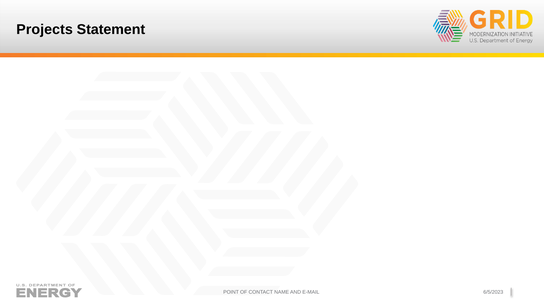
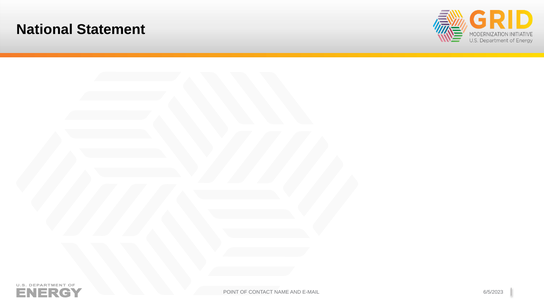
Projects: Projects -> National
